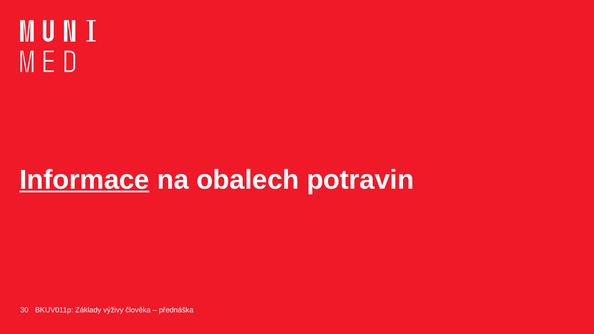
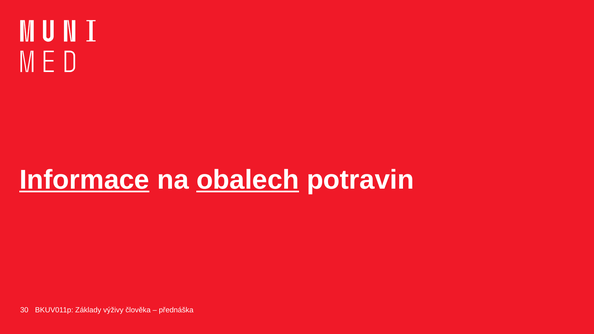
obalech underline: none -> present
